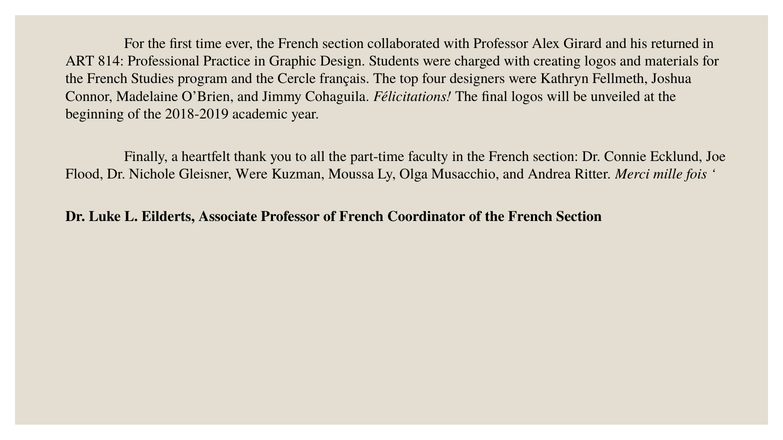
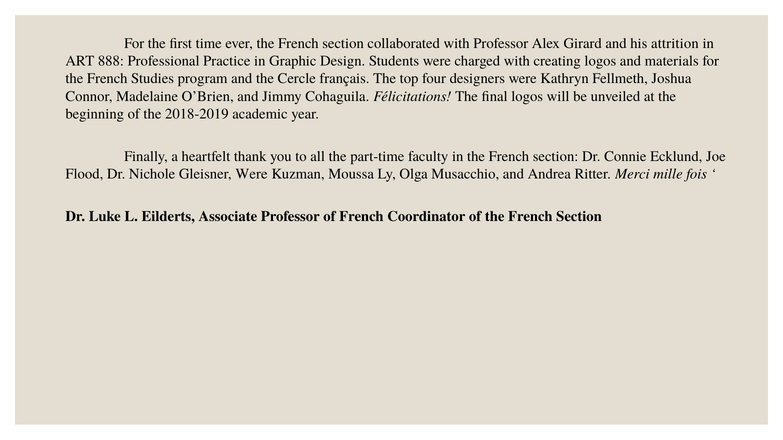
returned: returned -> attrition
814: 814 -> 888
